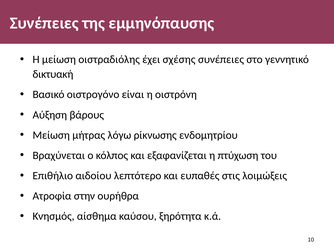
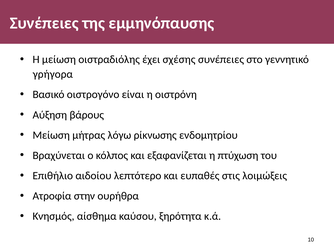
δικτυακή: δικτυακή -> γρήγορα
